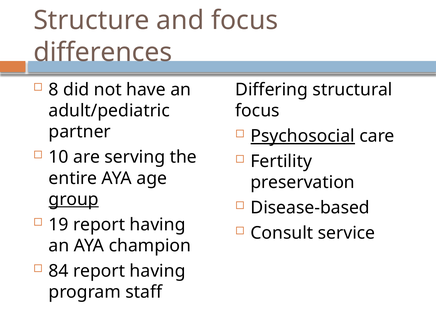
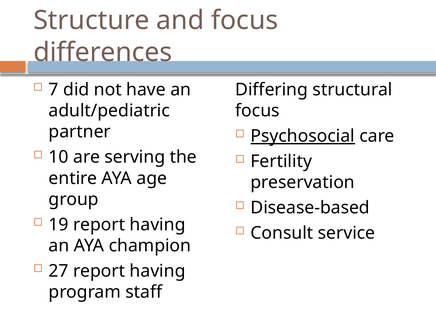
8: 8 -> 7
group underline: present -> none
84: 84 -> 27
